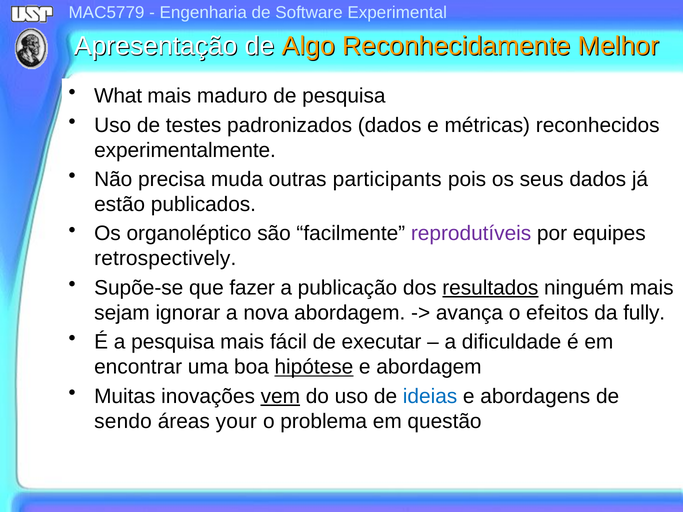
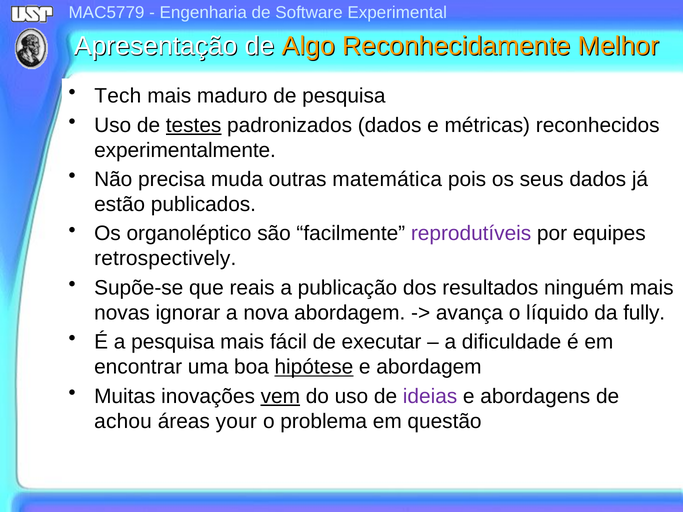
What: What -> Tech
testes underline: none -> present
participants: participants -> matemática
fazer: fazer -> reais
resultados underline: present -> none
sejam: sejam -> novas
efeitos: efeitos -> líquido
ideias colour: blue -> purple
sendo: sendo -> achou
